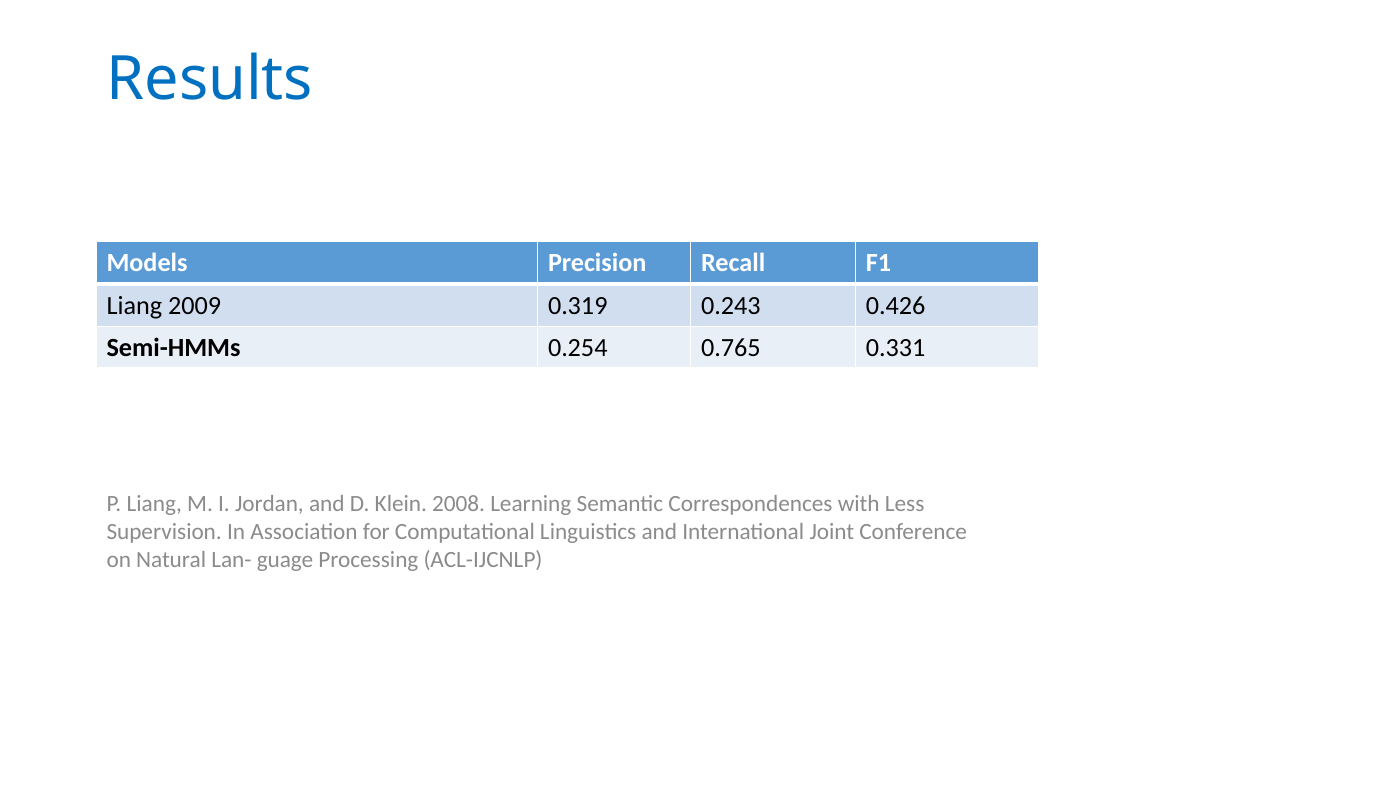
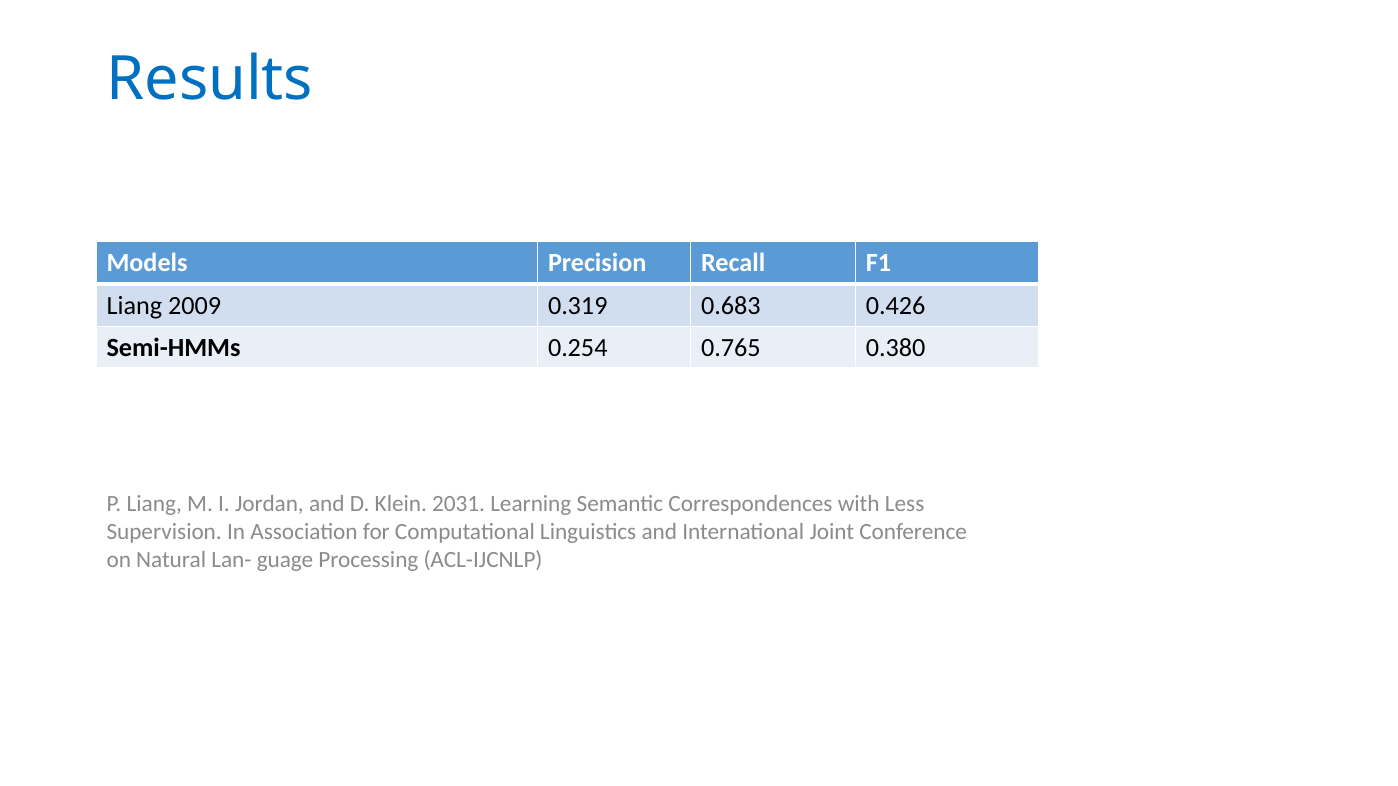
0.243: 0.243 -> 0.683
0.331: 0.331 -> 0.380
2008: 2008 -> 2031
